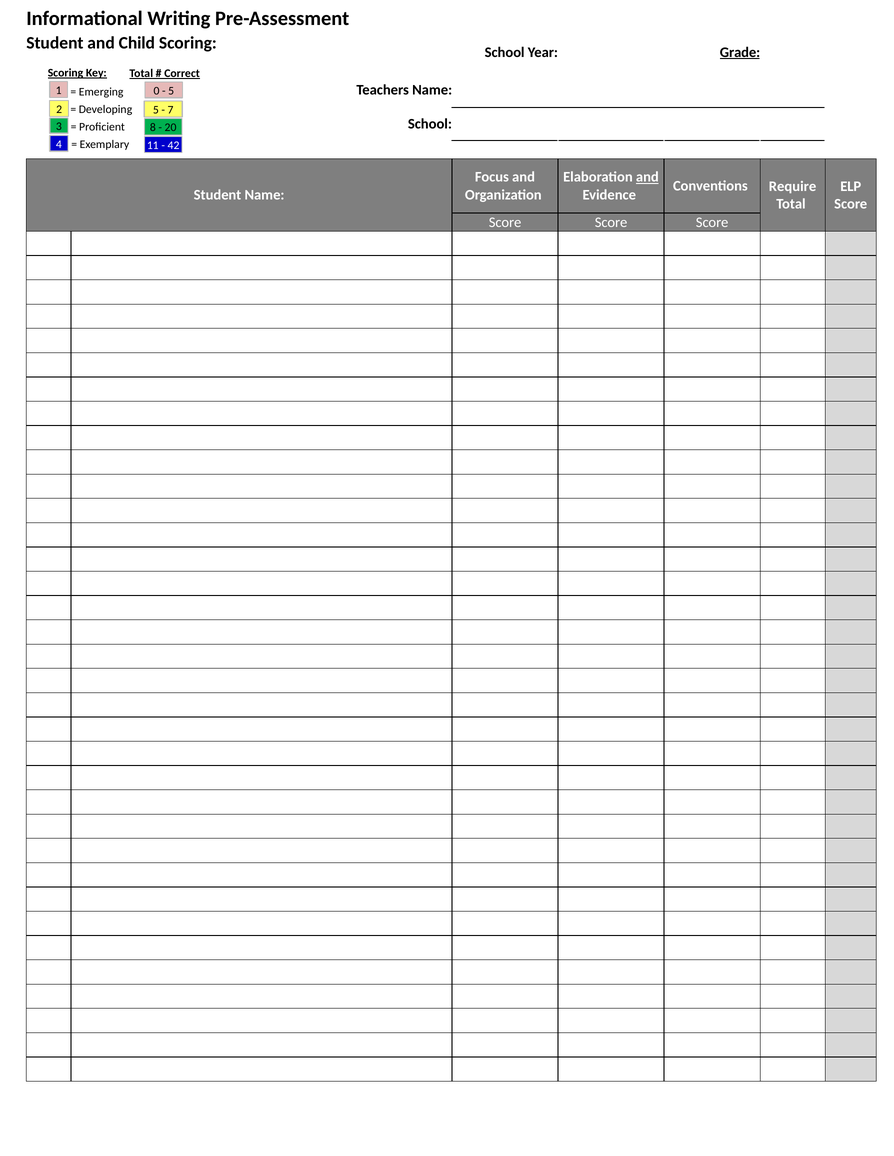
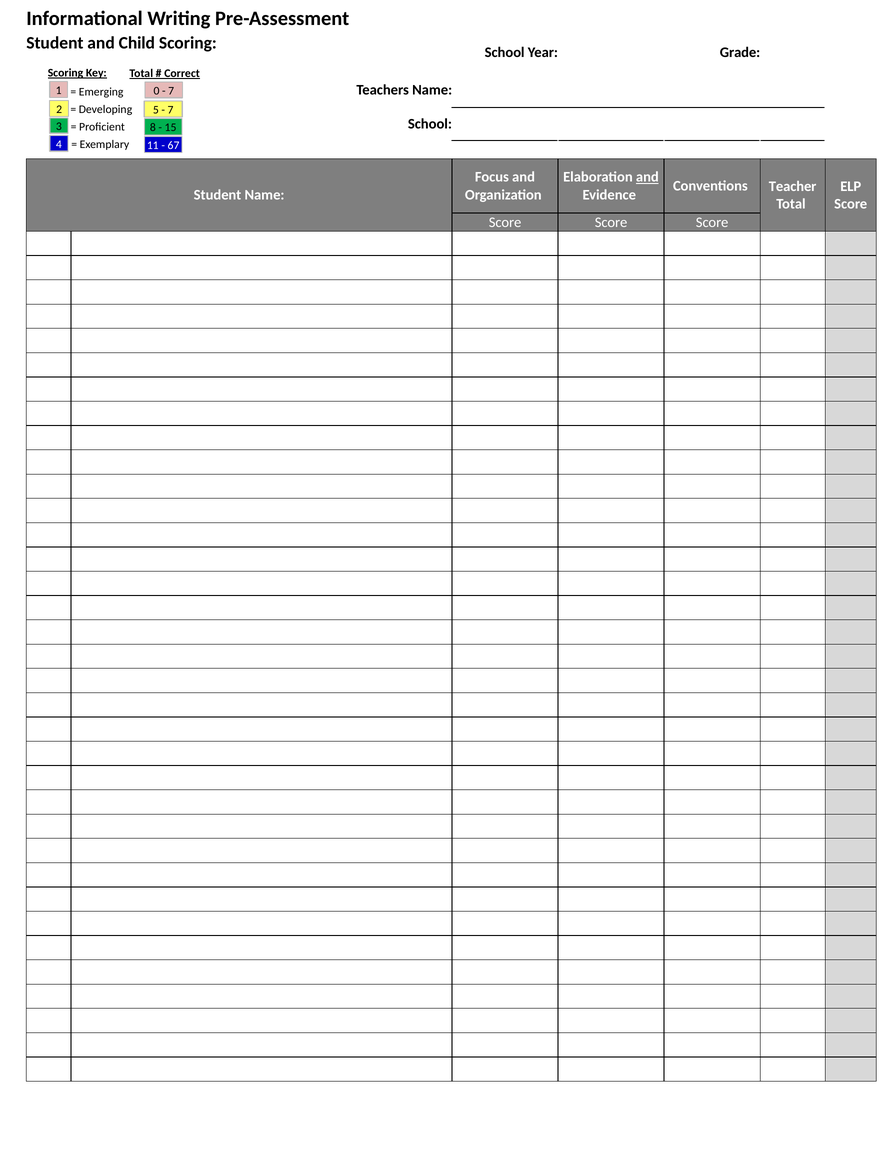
Grade underline: present -> none
5 at (171, 91): 5 -> 7
20: 20 -> 15
42: 42 -> 67
Require: Require -> Teacher
